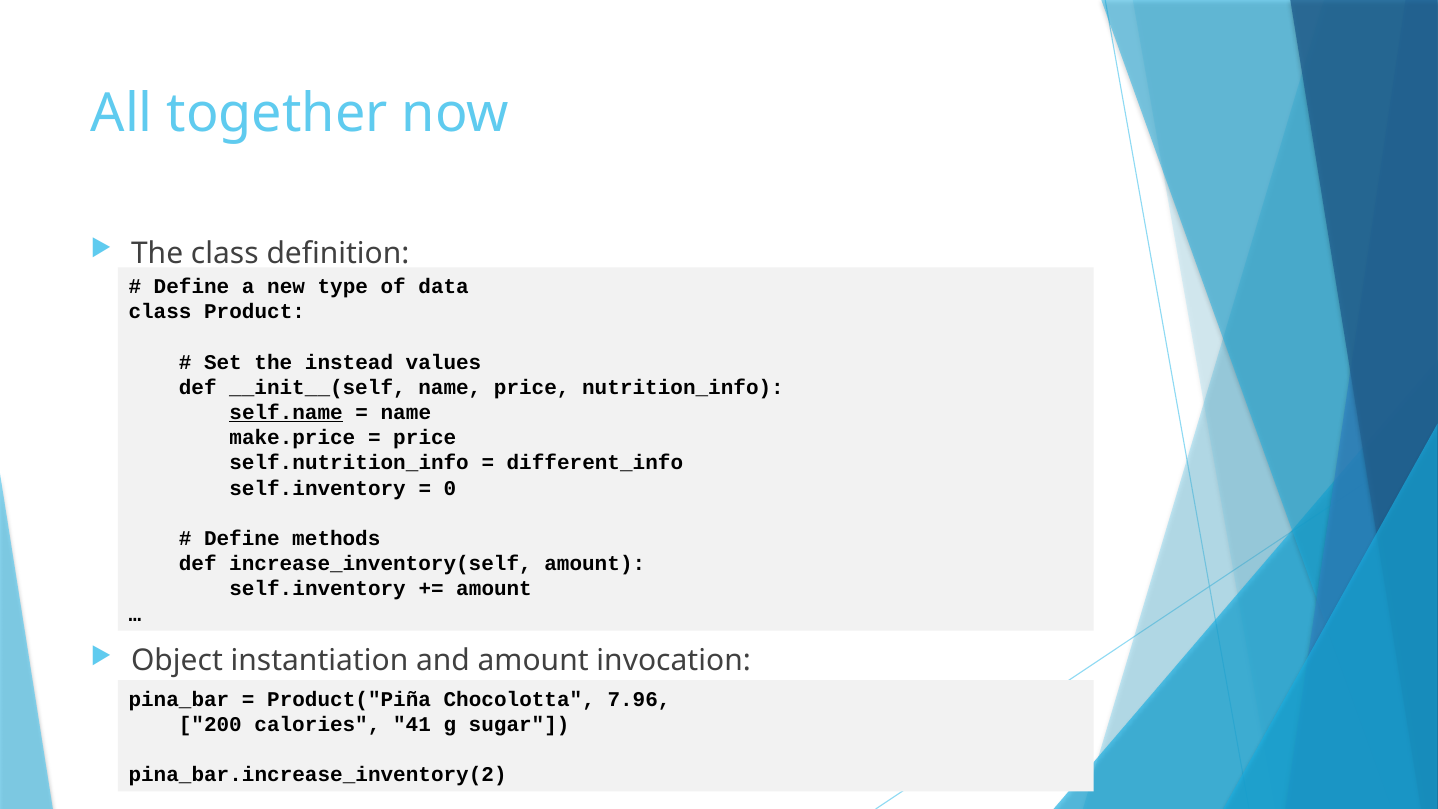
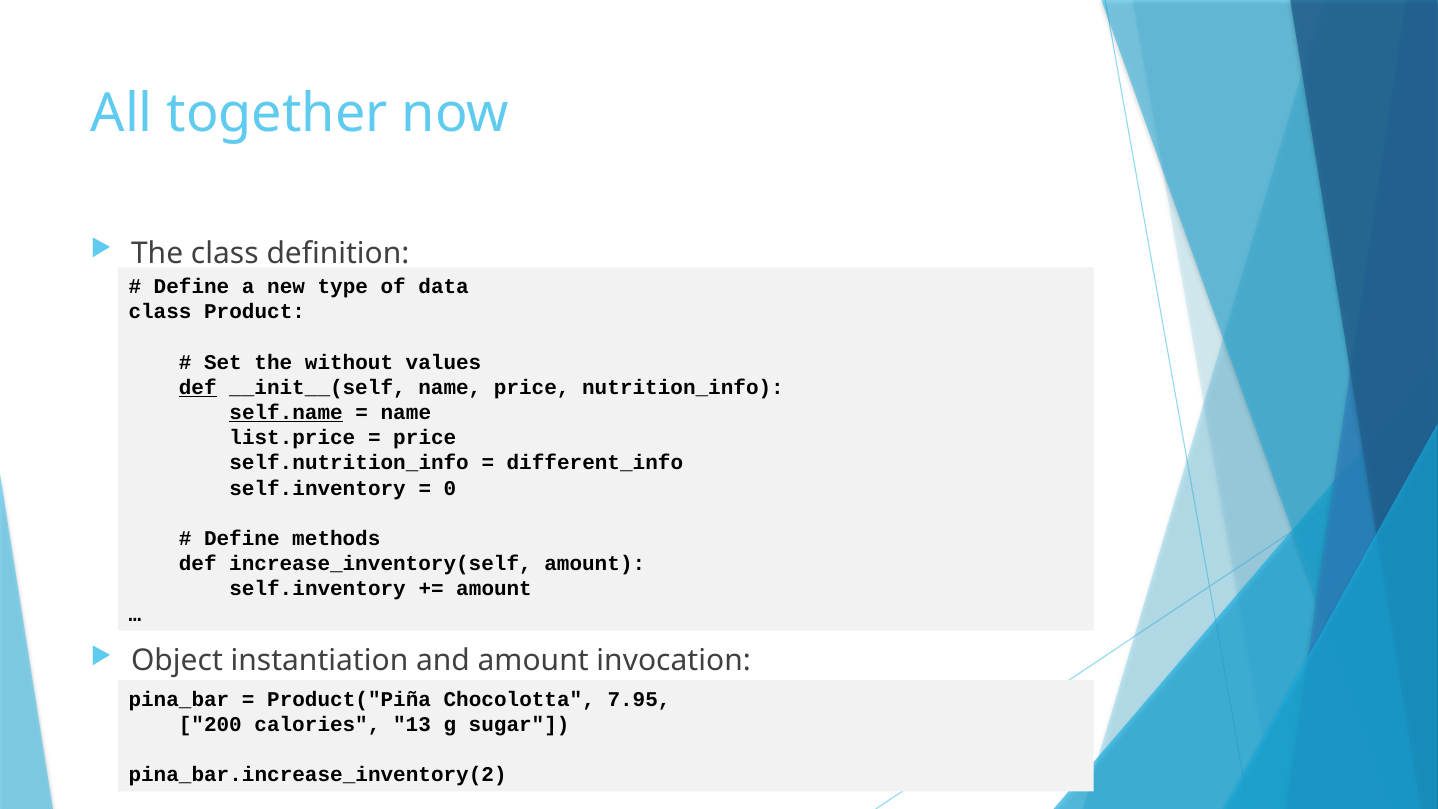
instead: instead -> without
def at (198, 387) underline: none -> present
make.price: make.price -> list.price
7.96: 7.96 -> 7.95
41: 41 -> 13
